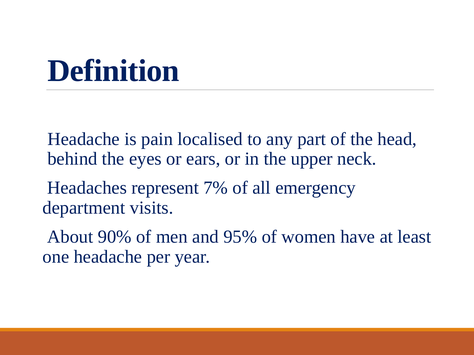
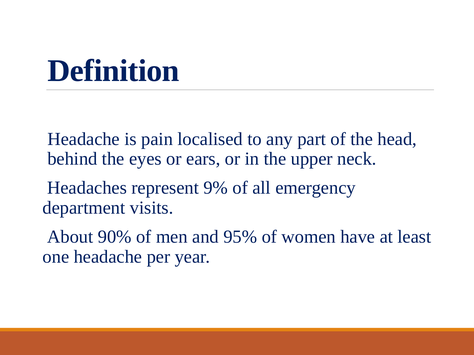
7%: 7% -> 9%
